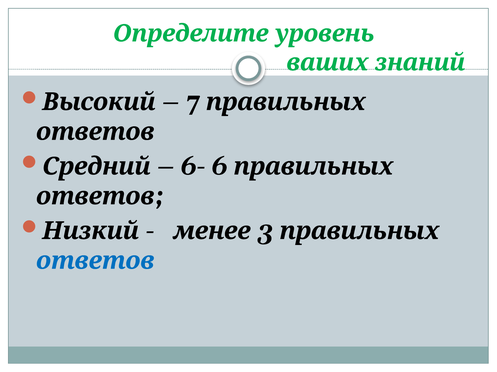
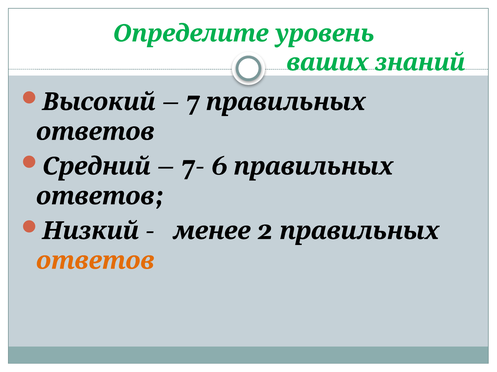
6-: 6- -> 7-
3: 3 -> 2
ответов at (95, 261) colour: blue -> orange
